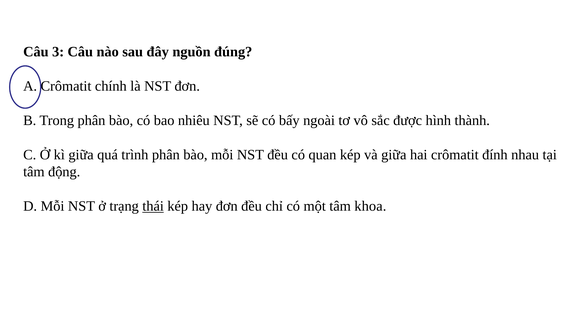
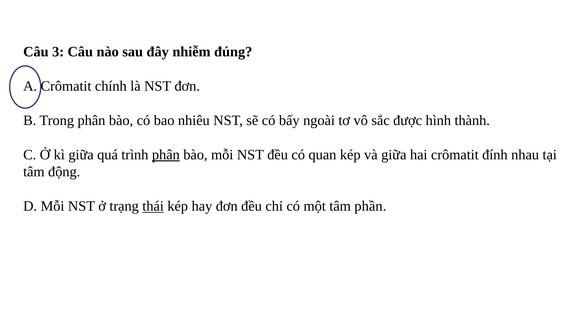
nguồn: nguồn -> nhiễm
phân at (166, 155) underline: none -> present
khoa: khoa -> phần
